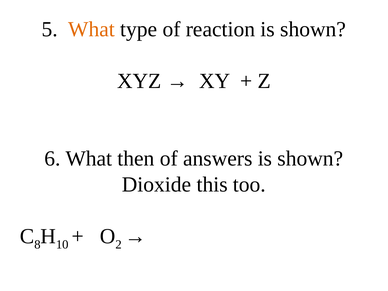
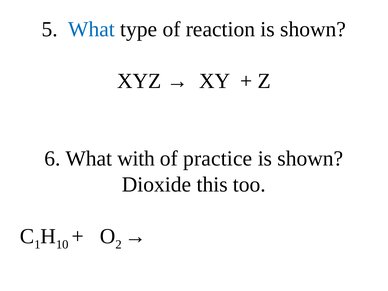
What at (91, 29) colour: orange -> blue
then: then -> with
answers: answers -> practice
8: 8 -> 1
